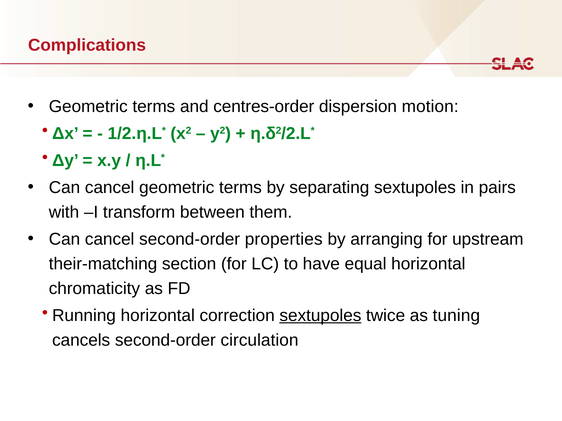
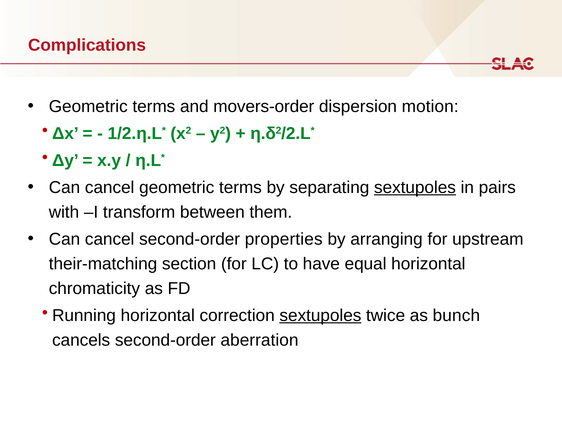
centres-order: centres-order -> movers-order
sextupoles at (415, 188) underline: none -> present
tuning: tuning -> bunch
circulation: circulation -> aberration
